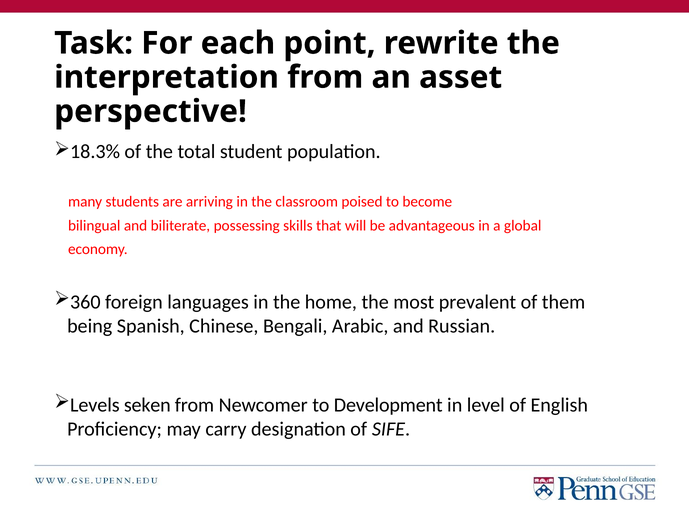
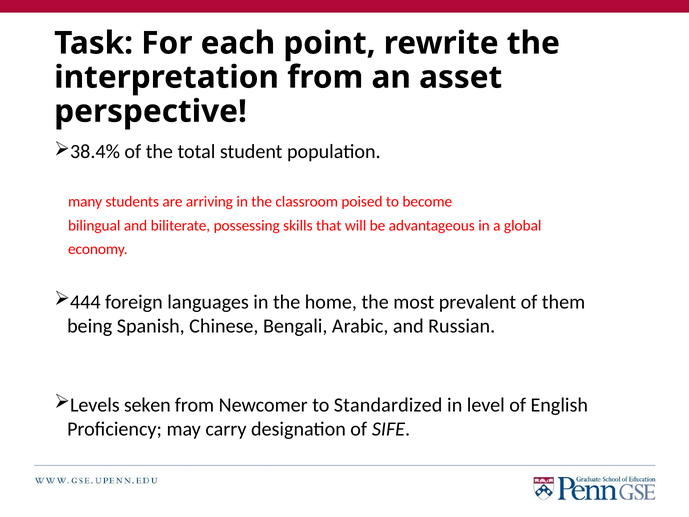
18.3%: 18.3% -> 38.4%
360: 360 -> 444
Development: Development -> Standardized
